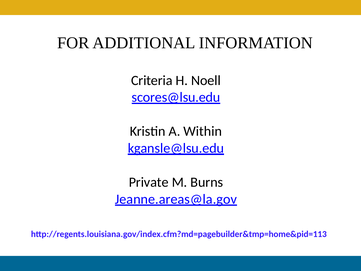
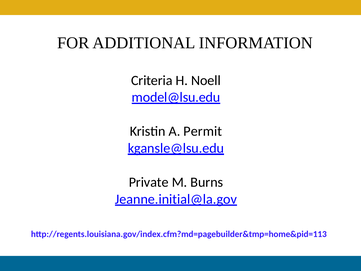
scores@lsu.edu: scores@lsu.edu -> model@lsu.edu
Within: Within -> Permit
Jeanne.areas@la.gov: Jeanne.areas@la.gov -> Jeanne.initial@la.gov
